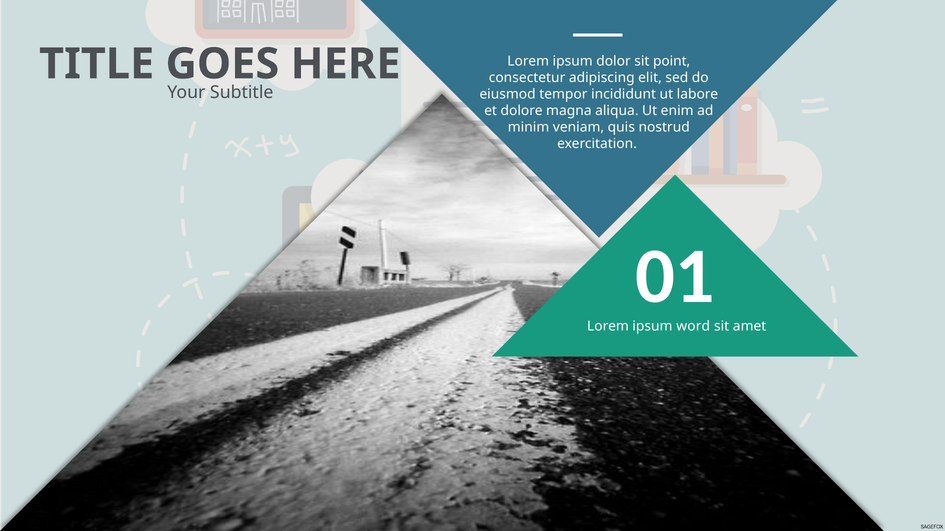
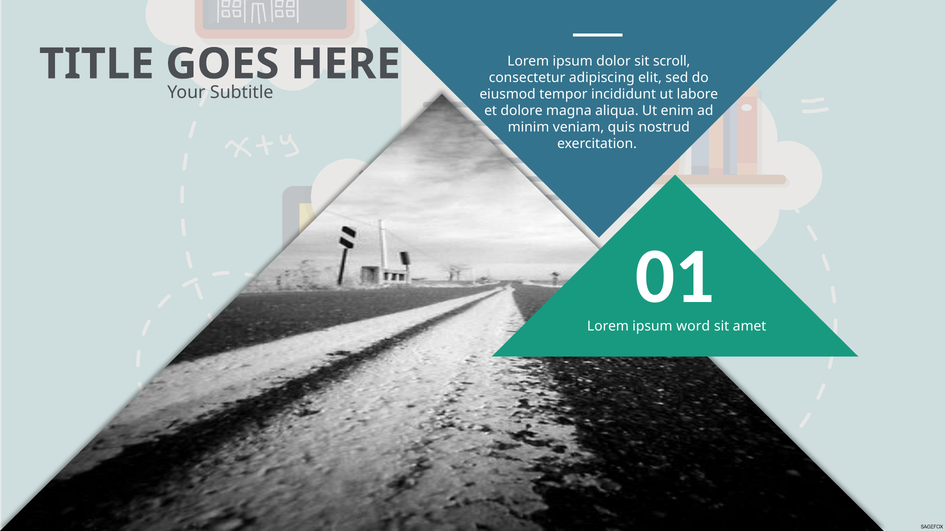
point: point -> scroll
